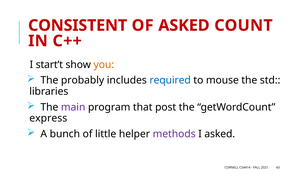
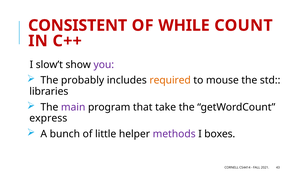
OF ASKED: ASKED -> WHILE
start’t: start’t -> slow’t
you colour: orange -> purple
required colour: blue -> orange
post: post -> take
I asked: asked -> boxes
